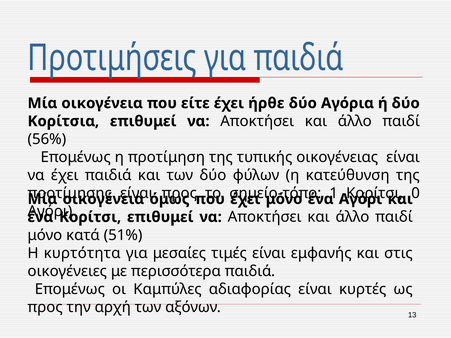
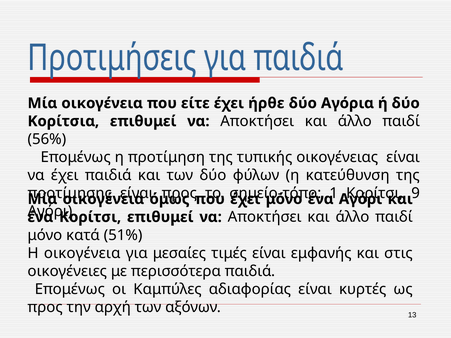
0: 0 -> 9
Η κυρτότητα: κυρτότητα -> οικογένεια
